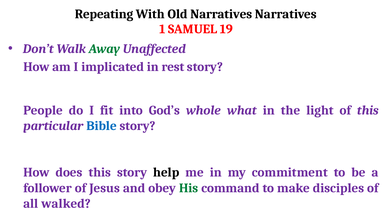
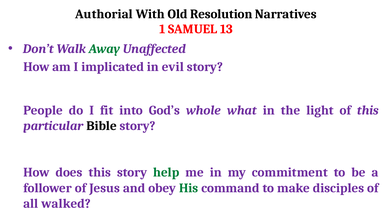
Repeating: Repeating -> Authorial
Old Narratives: Narratives -> Resolution
19: 19 -> 13
rest: rest -> evil
Bible colour: blue -> black
help colour: black -> green
